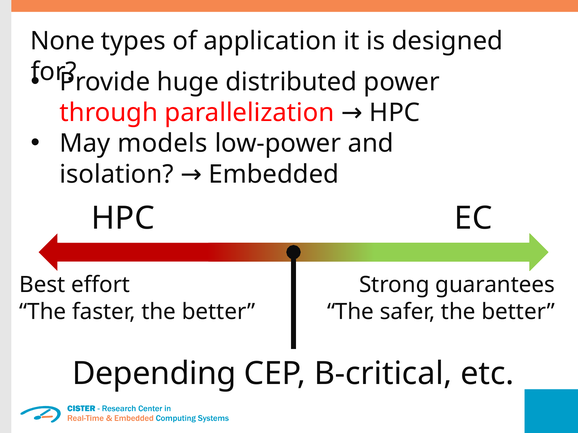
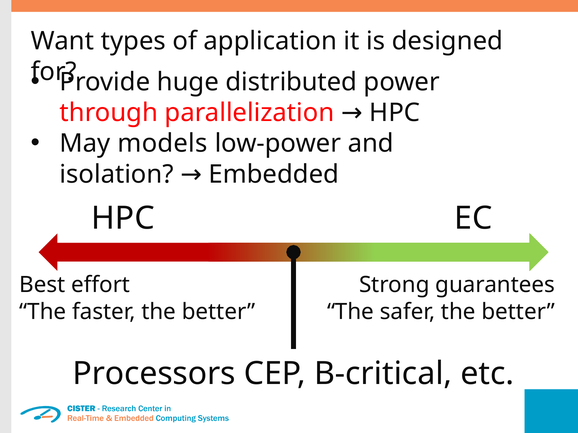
None: None -> Want
Depending: Depending -> Processors
